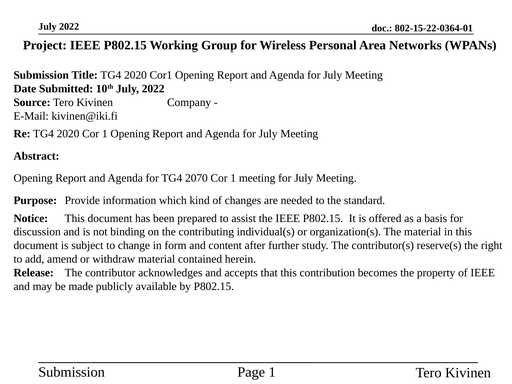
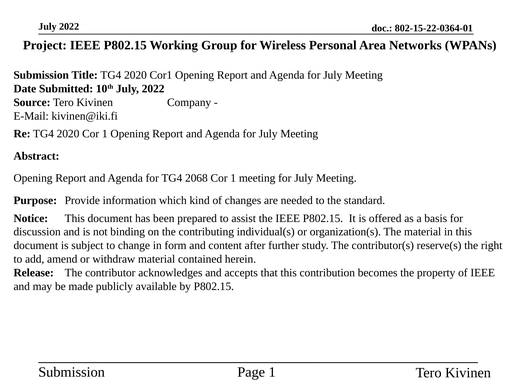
2070: 2070 -> 2068
